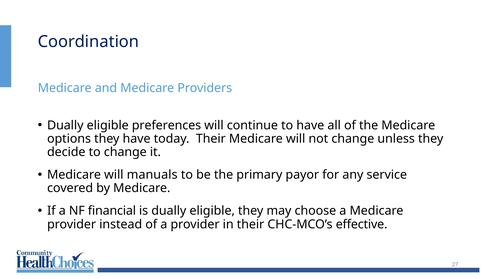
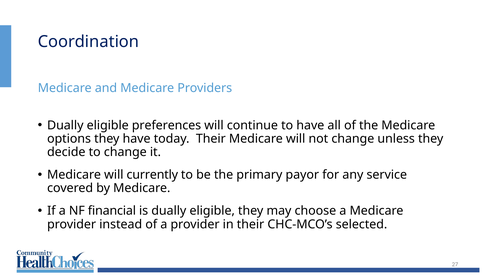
manuals: manuals -> currently
effective: effective -> selected
